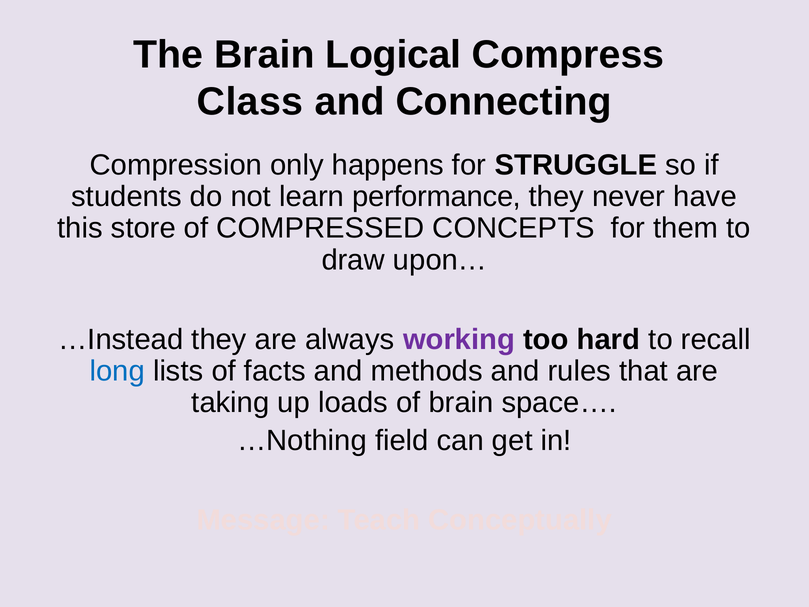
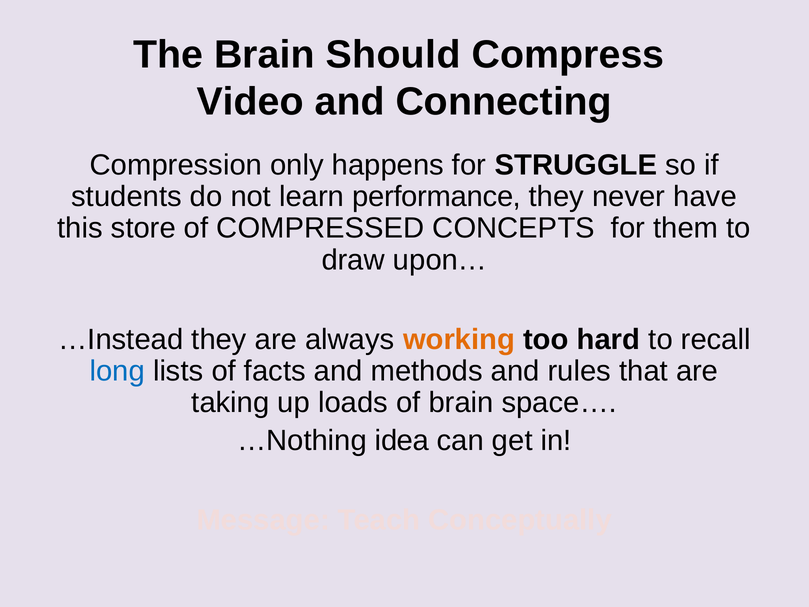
Logical: Logical -> Should
Class: Class -> Video
working colour: purple -> orange
field: field -> idea
